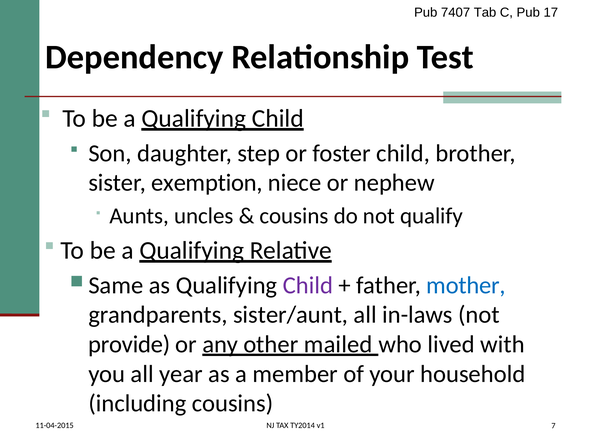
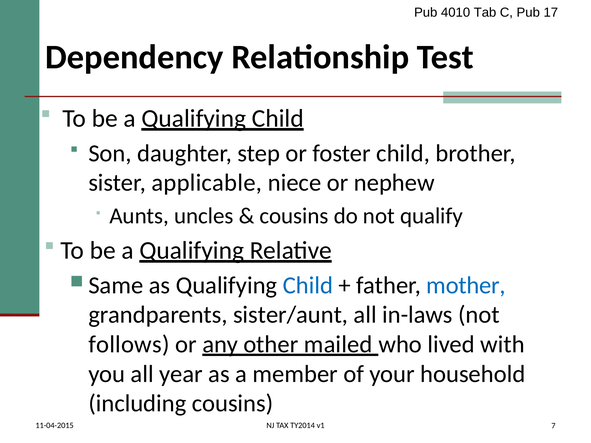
7407: 7407 -> 4010
exemption: exemption -> applicable
Child at (308, 285) colour: purple -> blue
provide: provide -> follows
